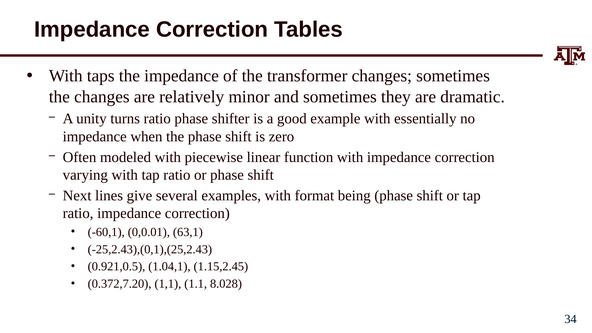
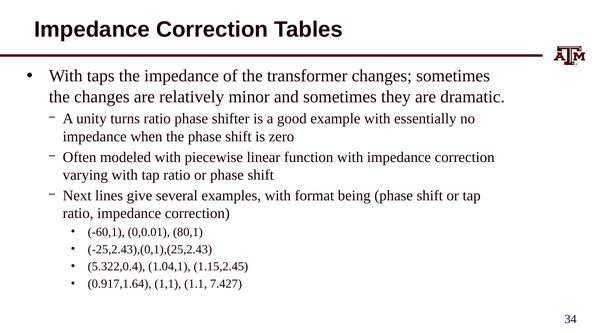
63,1: 63,1 -> 80,1
0.921,0.5: 0.921,0.5 -> 5.322,0.4
0.372,7.20: 0.372,7.20 -> 0.917,1.64
8.028: 8.028 -> 7.427
